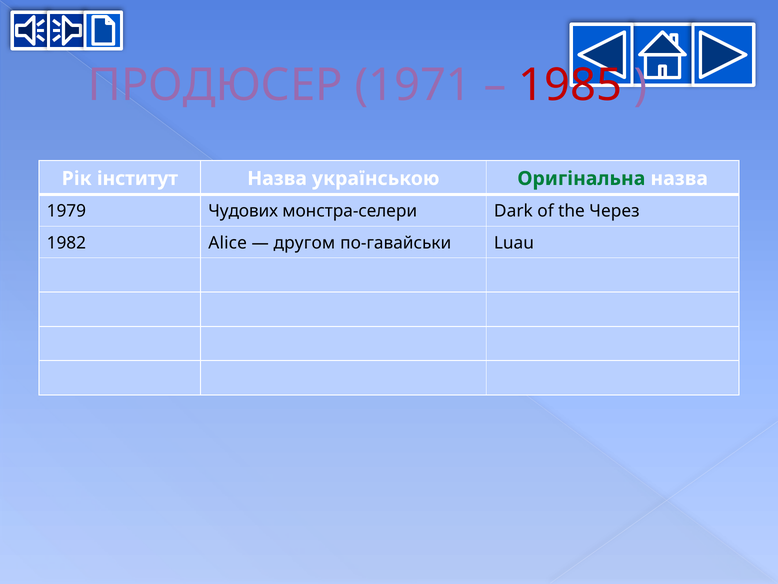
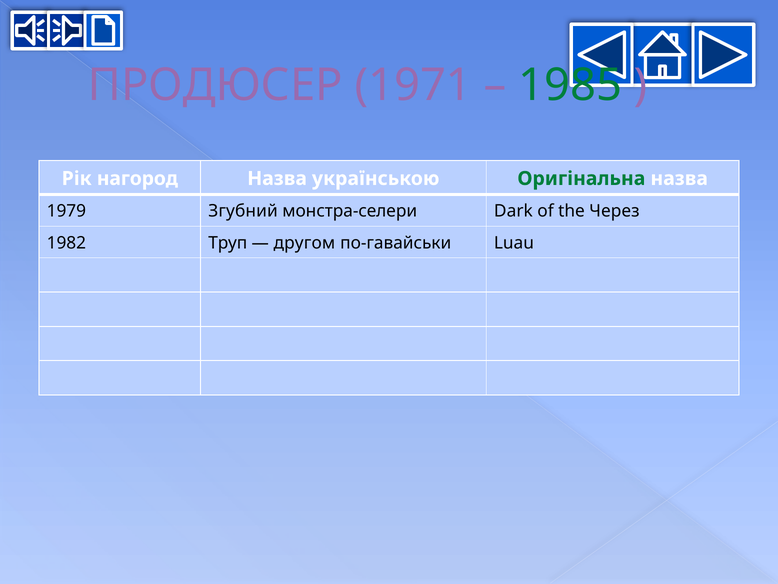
1985 colour: red -> green
інститут: інститут -> нагород
Чудових: Чудових -> Згубний
Alice: Alice -> Труп
